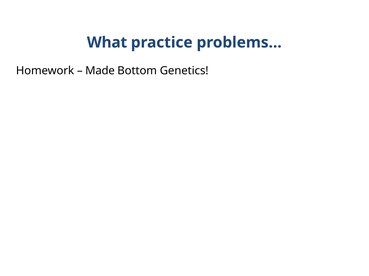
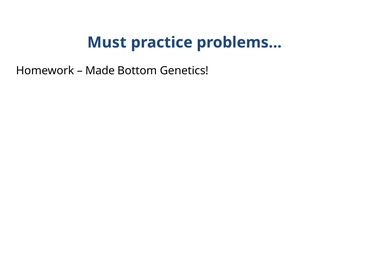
What: What -> Must
